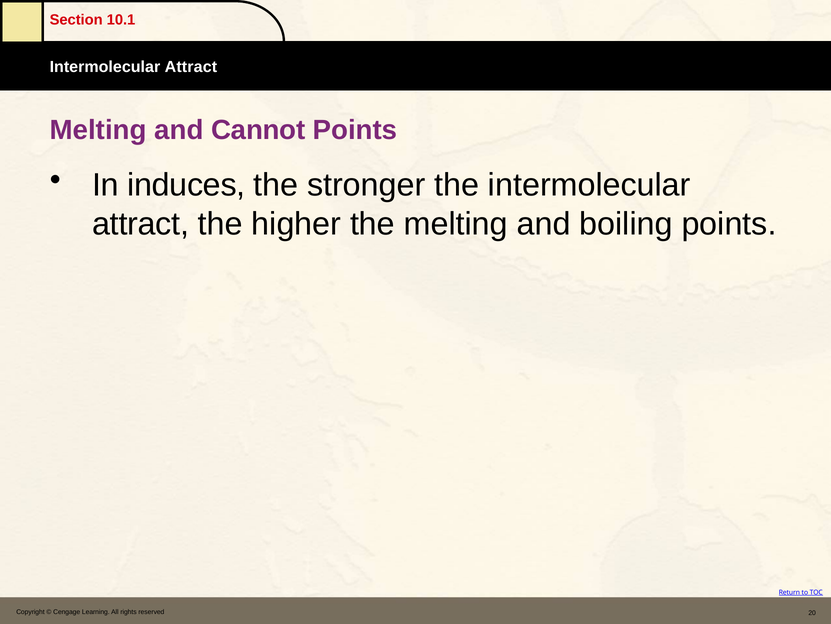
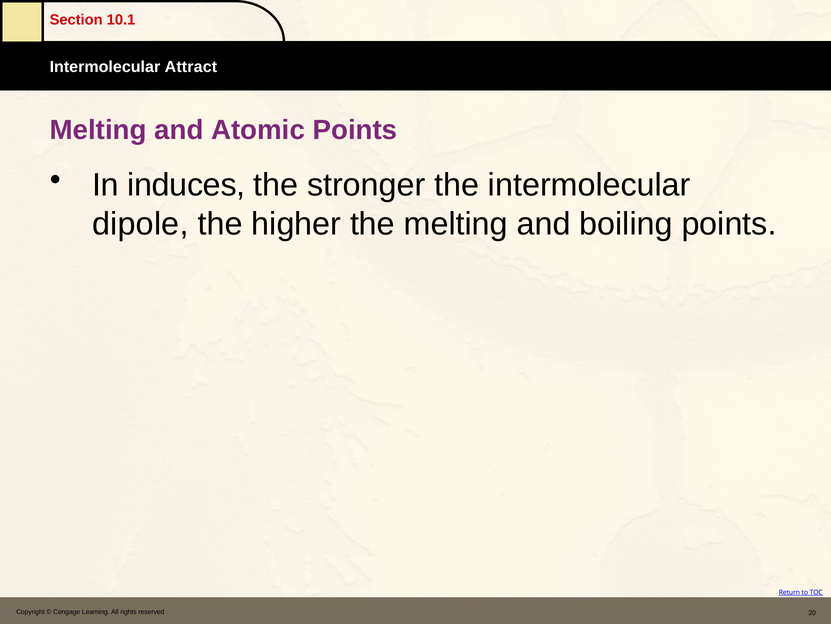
Cannot: Cannot -> Atomic
attract at (141, 224): attract -> dipole
